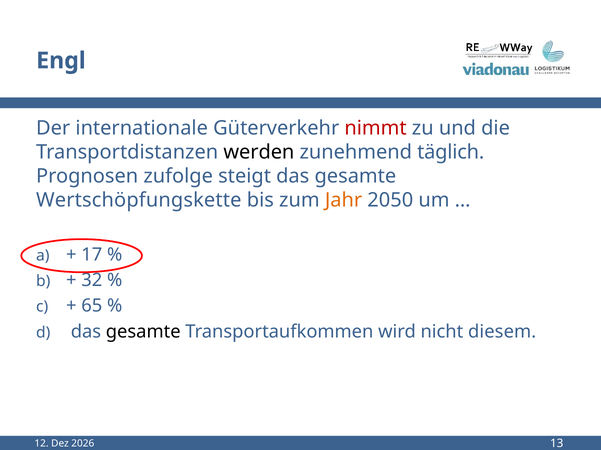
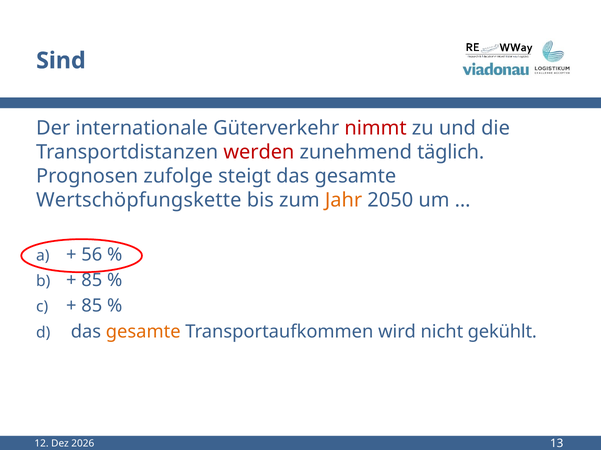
Engl: Engl -> Sind
werden colour: black -> red
17: 17 -> 56
32 at (92, 281): 32 -> 85
65 at (92, 306): 65 -> 85
gesamte at (143, 332) colour: black -> orange
diesem: diesem -> gekühlt
